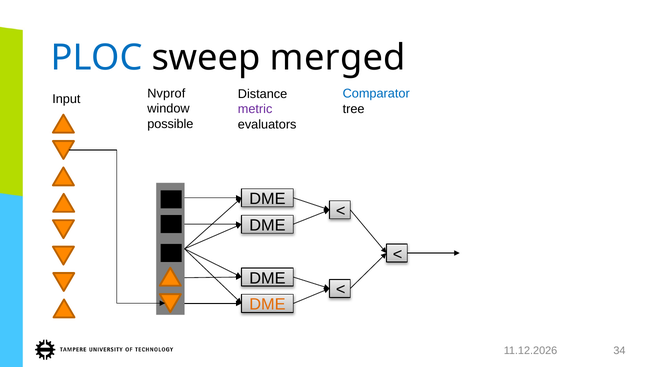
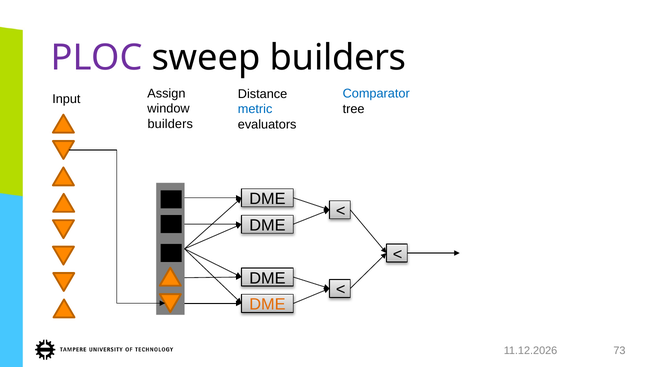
PLOC colour: blue -> purple
sweep merged: merged -> builders
Nvprof: Nvprof -> Assign
metric colour: purple -> blue
possible at (170, 124): possible -> builders
34: 34 -> 73
